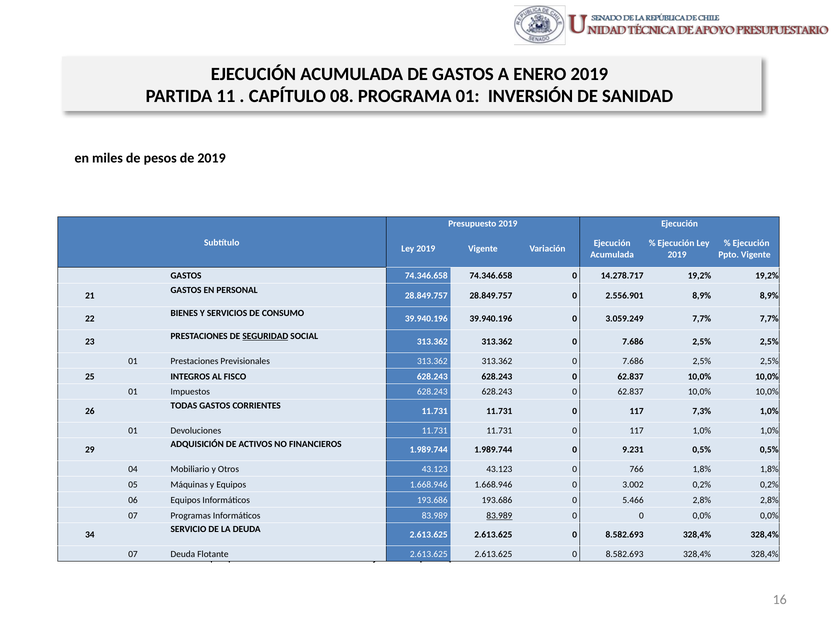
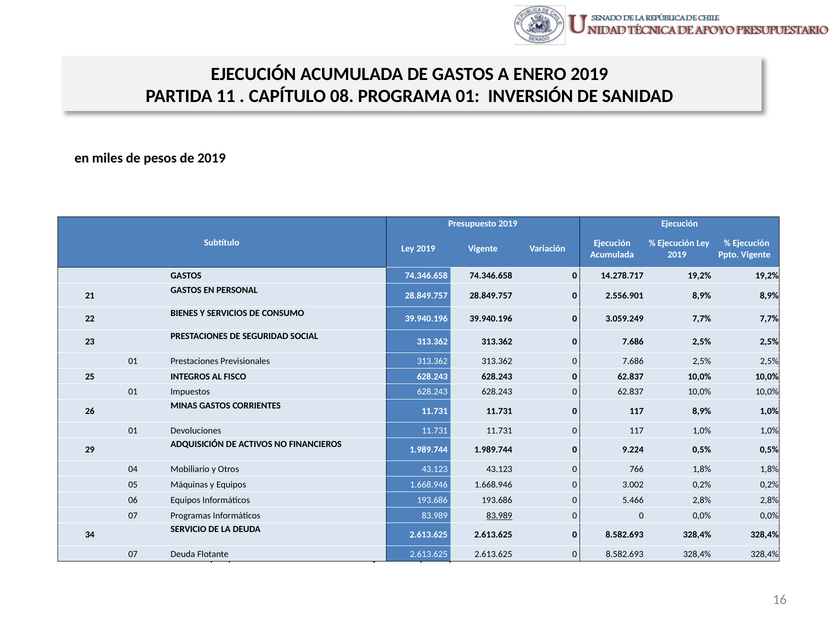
SEGURIDAD underline: present -> none
TODAS: TODAS -> MINAS
117 7,3%: 7,3% -> 8,9%
9.231: 9.231 -> 9.224
